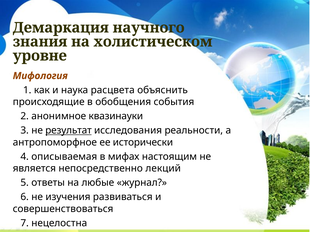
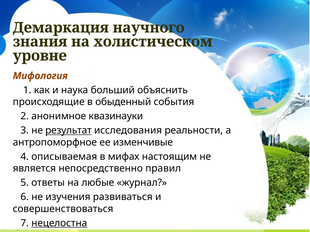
расцвета: расцвета -> больший
обобщения: обобщения -> обыденный
исторически: исторически -> изменчивые
лекций: лекций -> правил
нецелостна underline: none -> present
